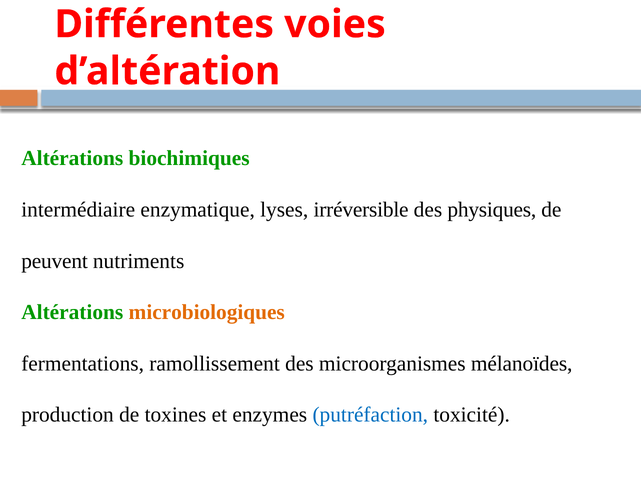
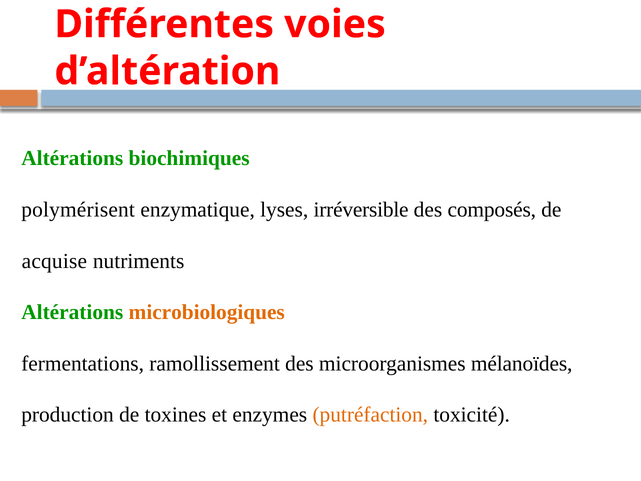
intermédiaire: intermédiaire -> polymérisent
physiques: physiques -> composés
peuvent: peuvent -> acquise
putréfaction colour: blue -> orange
